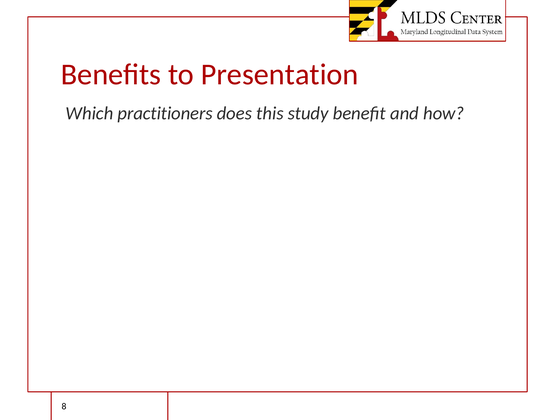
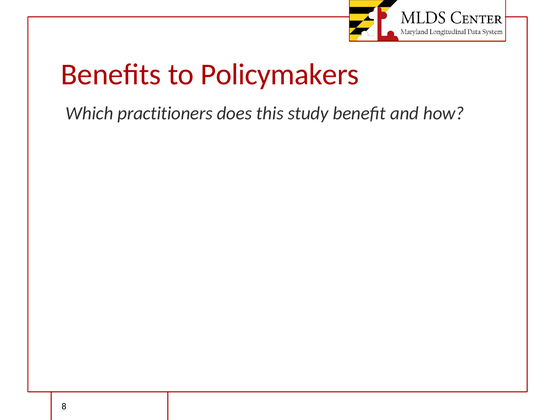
Presentation: Presentation -> Policymakers
